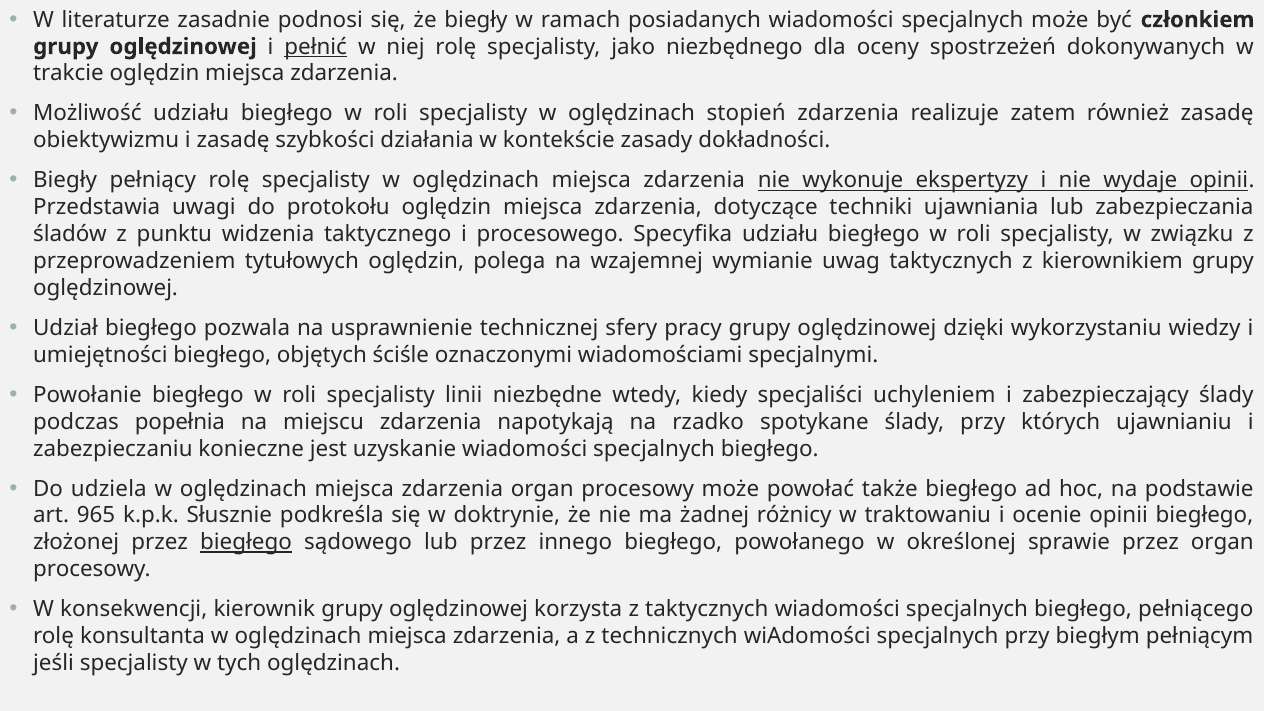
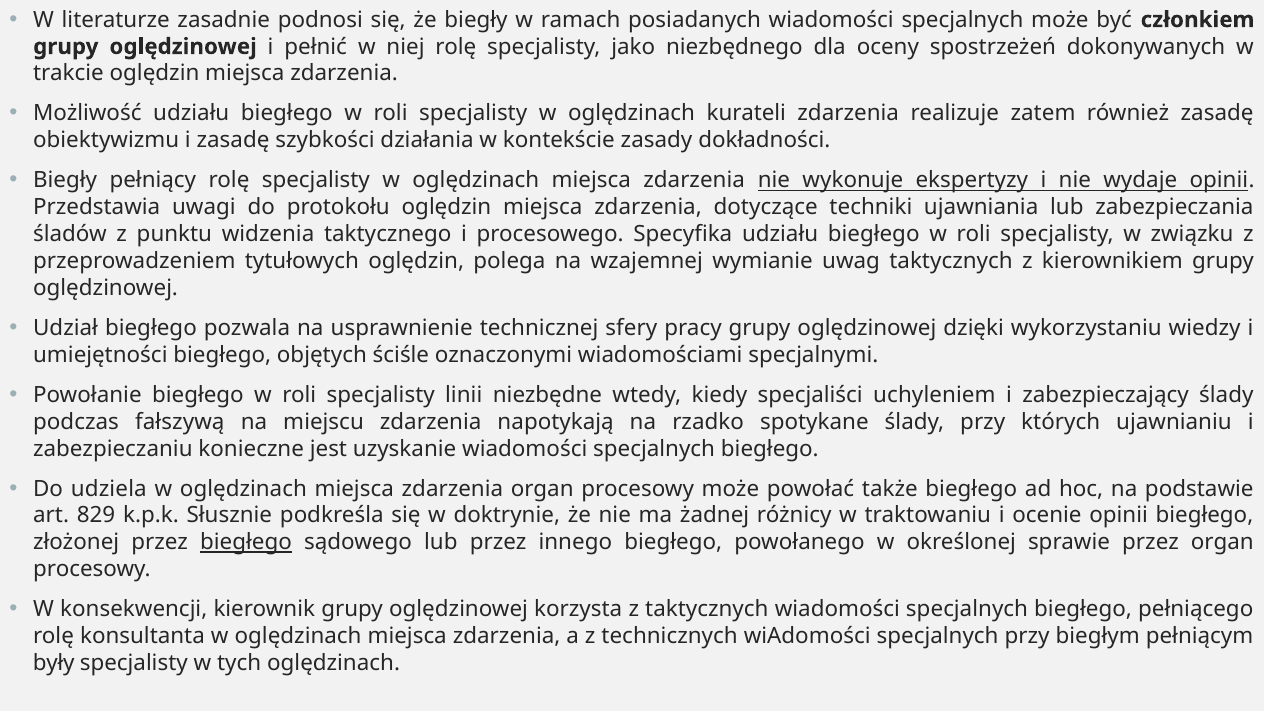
pełnić underline: present -> none
stopień: stopień -> kurateli
popełnia: popełnia -> fałszywą
965: 965 -> 829
jeśli: jeśli -> były
